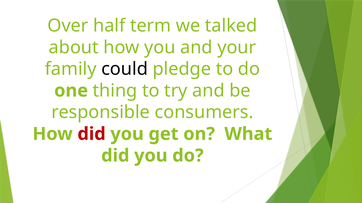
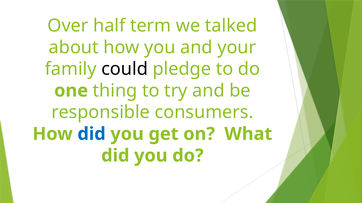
did at (92, 134) colour: red -> blue
